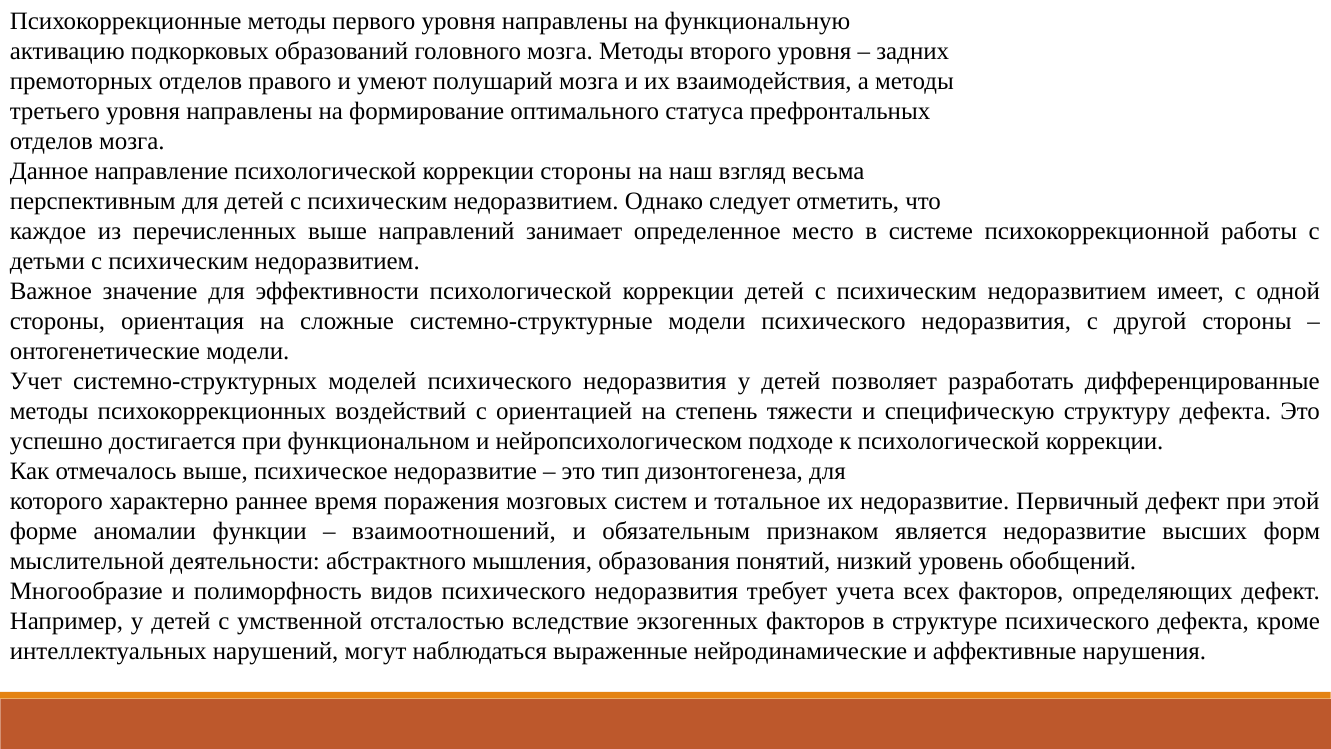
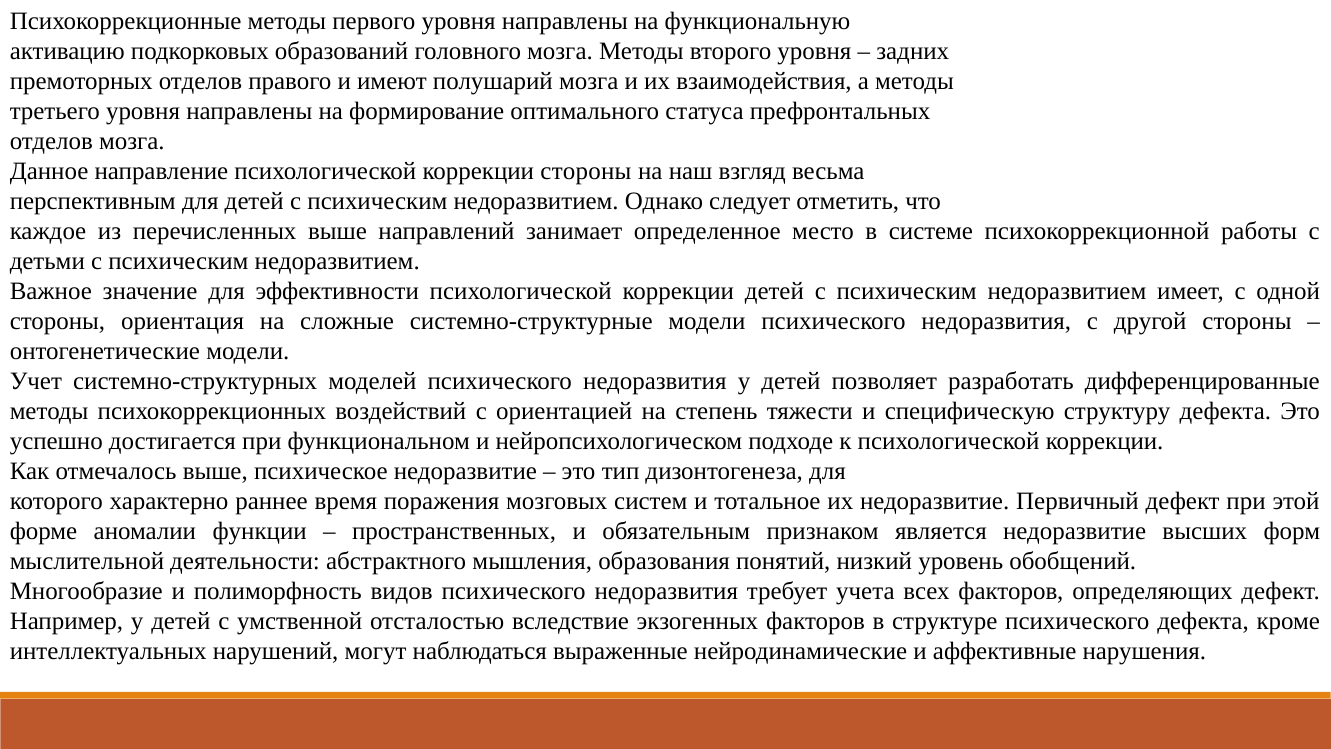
умеют: умеют -> имеют
взаимоотношений: взаимоотношений -> пространственных
